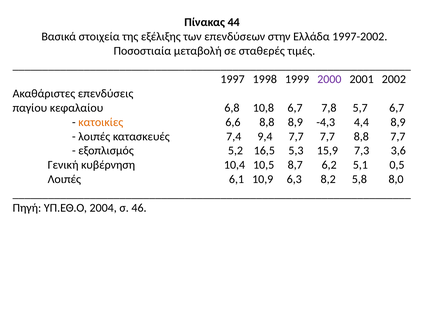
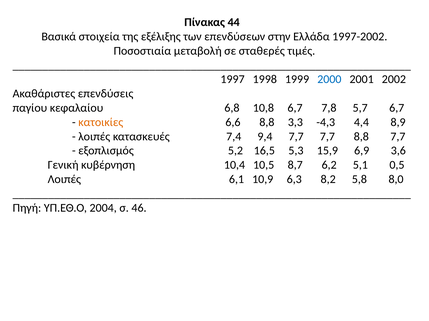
2000 colour: purple -> blue
8,8 8,9: 8,9 -> 3,3
7,3: 7,3 -> 6,9
